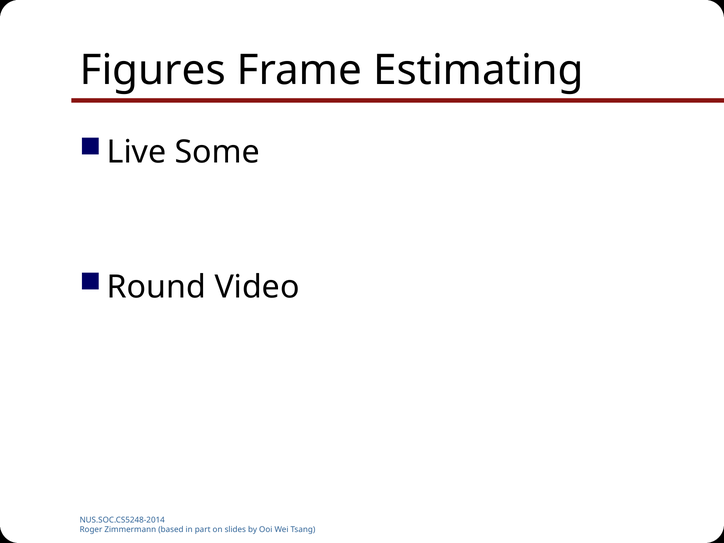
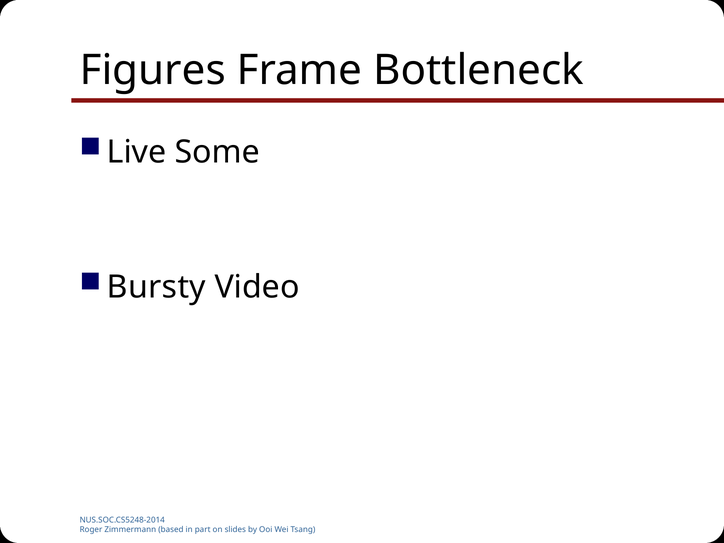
Estimating: Estimating -> Bottleneck
Round: Round -> Bursty
